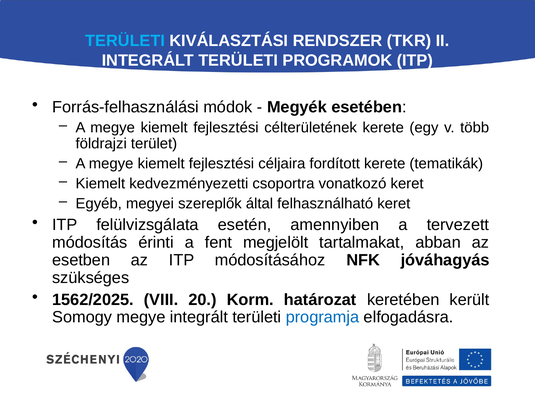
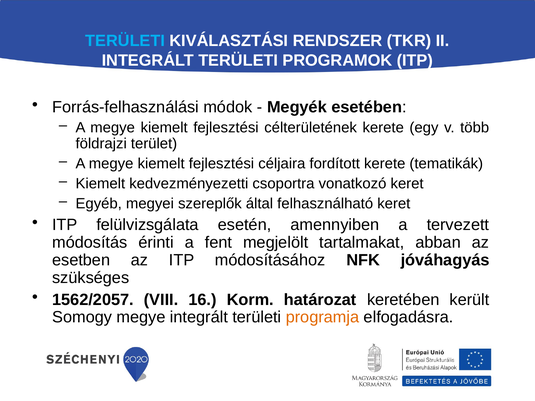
1562/2025: 1562/2025 -> 1562/2057
20: 20 -> 16
programja colour: blue -> orange
